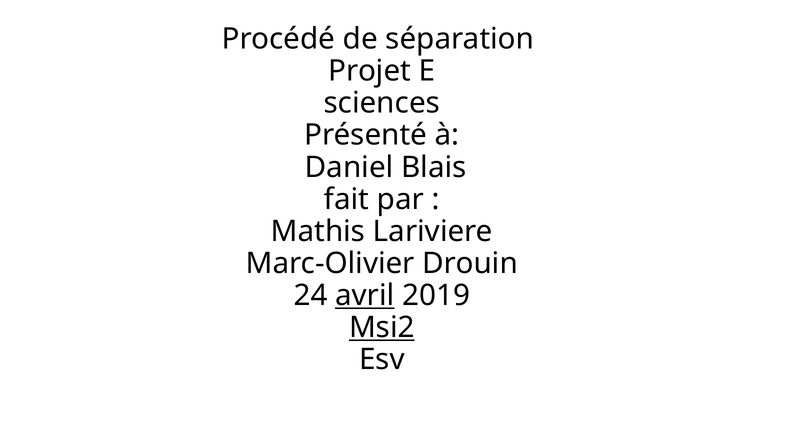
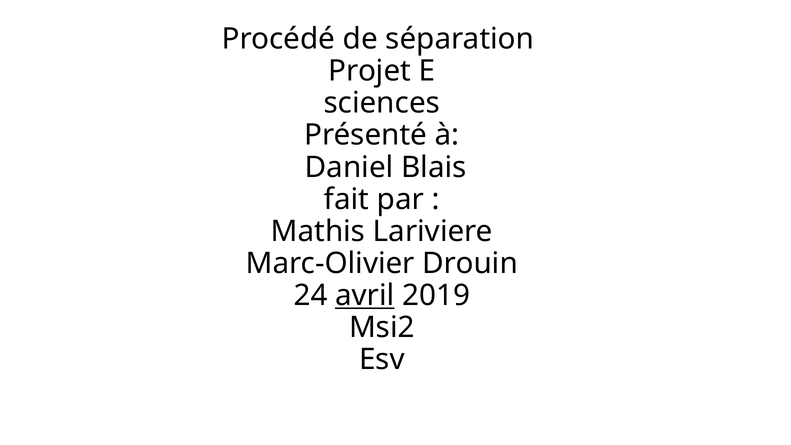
Msi2 underline: present -> none
